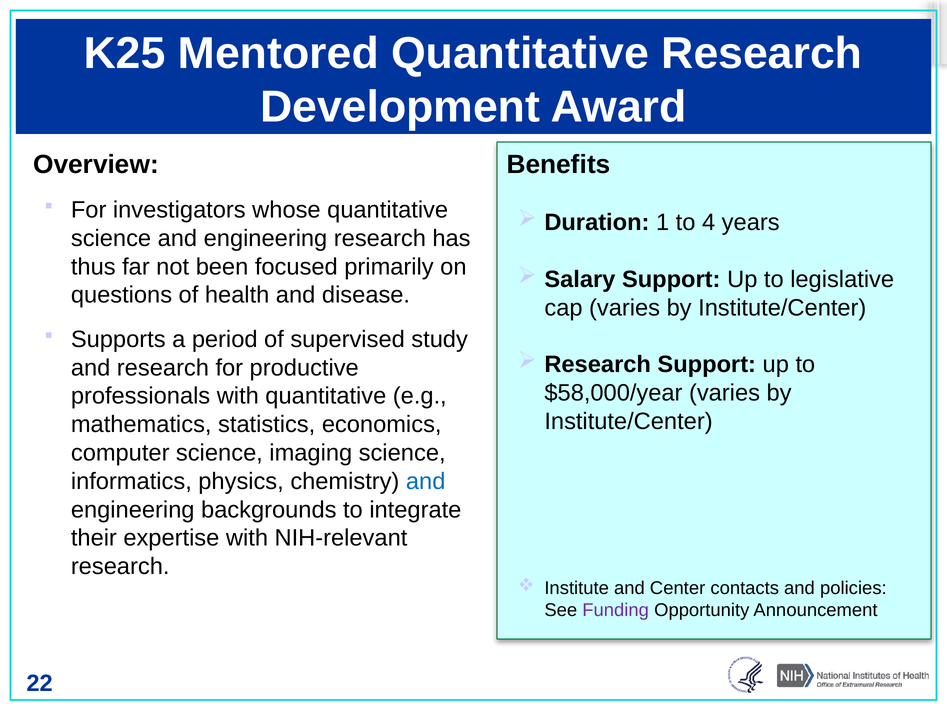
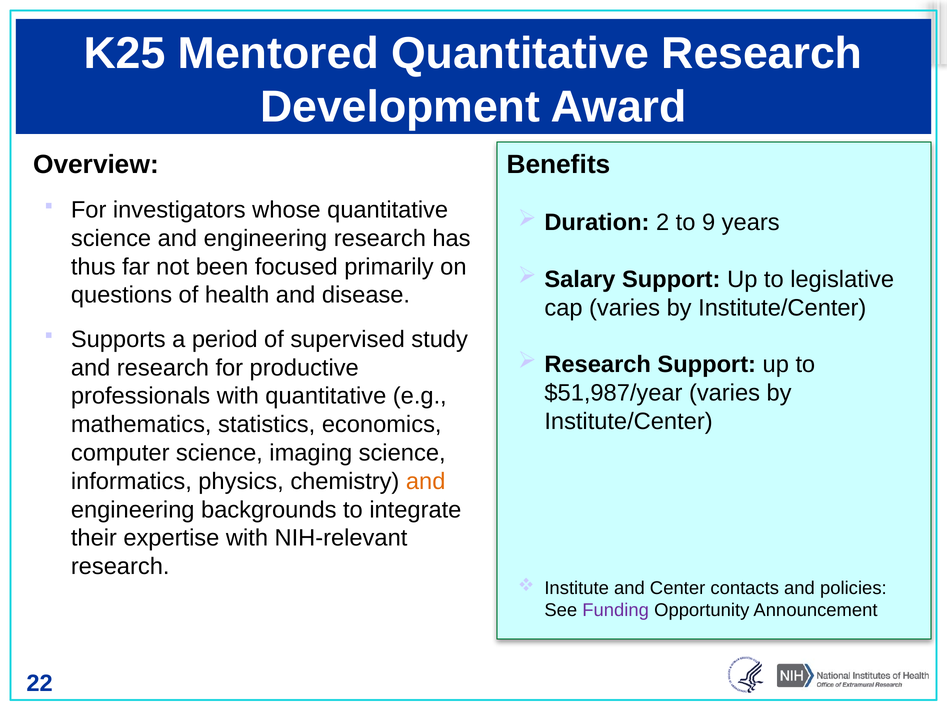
1: 1 -> 2
4: 4 -> 9
$58,000/year: $58,000/year -> $51,987/year
and at (426, 482) colour: blue -> orange
